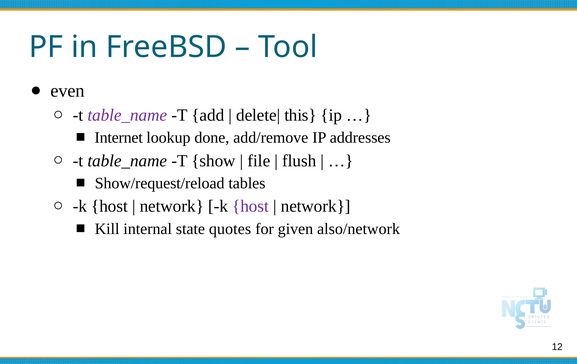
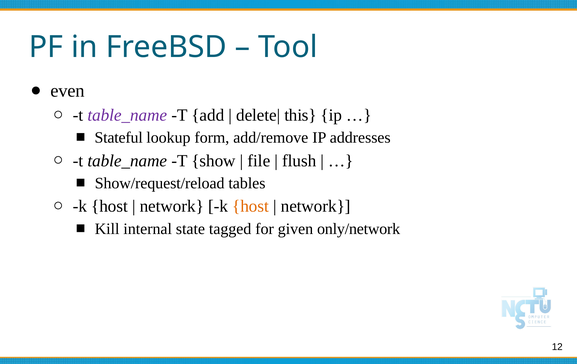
Internet: Internet -> Stateful
done: done -> form
host at (251, 206) colour: purple -> orange
quotes: quotes -> tagged
also/network: also/network -> only/network
